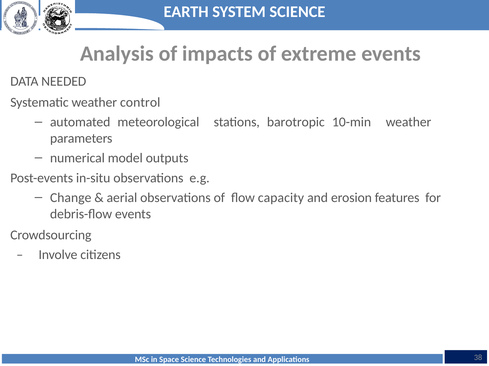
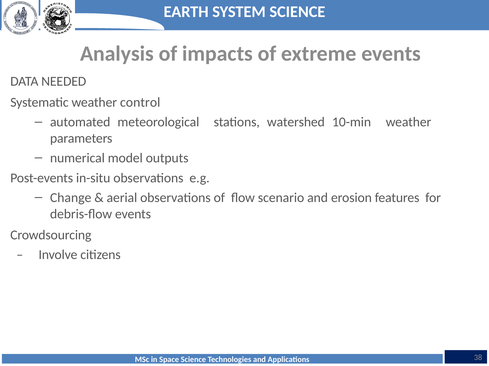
barotropic: barotropic -> watershed
capacity: capacity -> scenario
